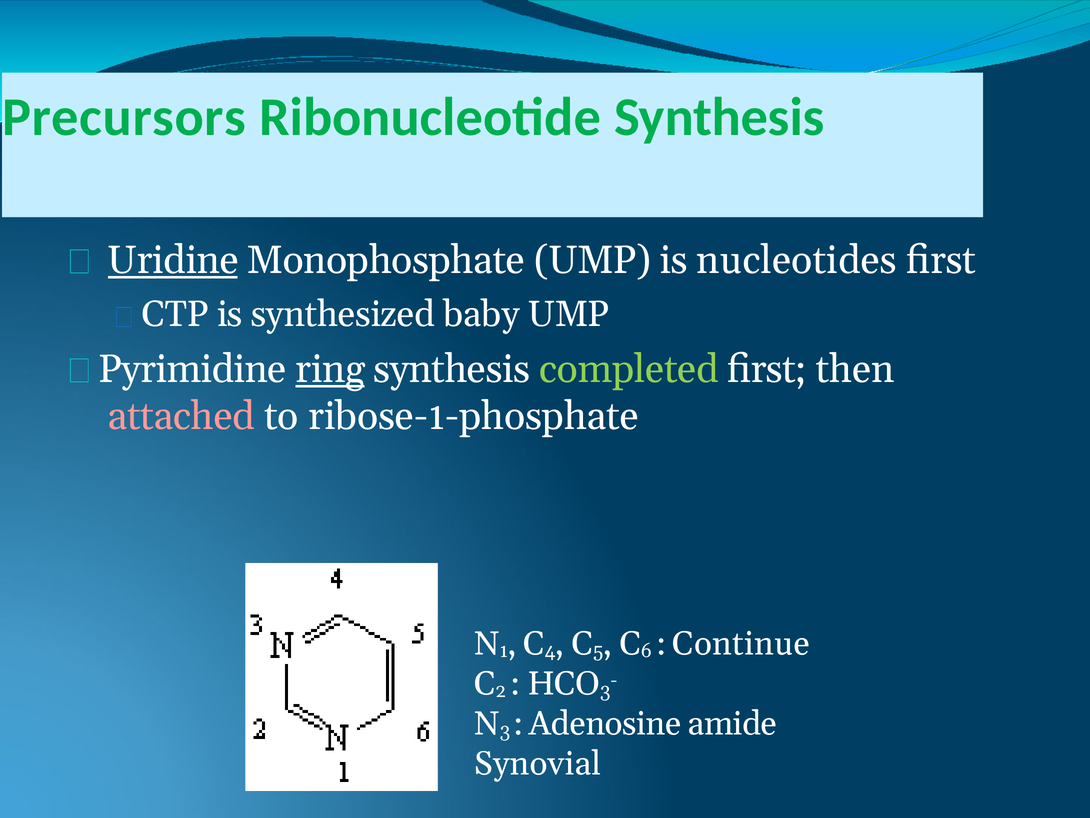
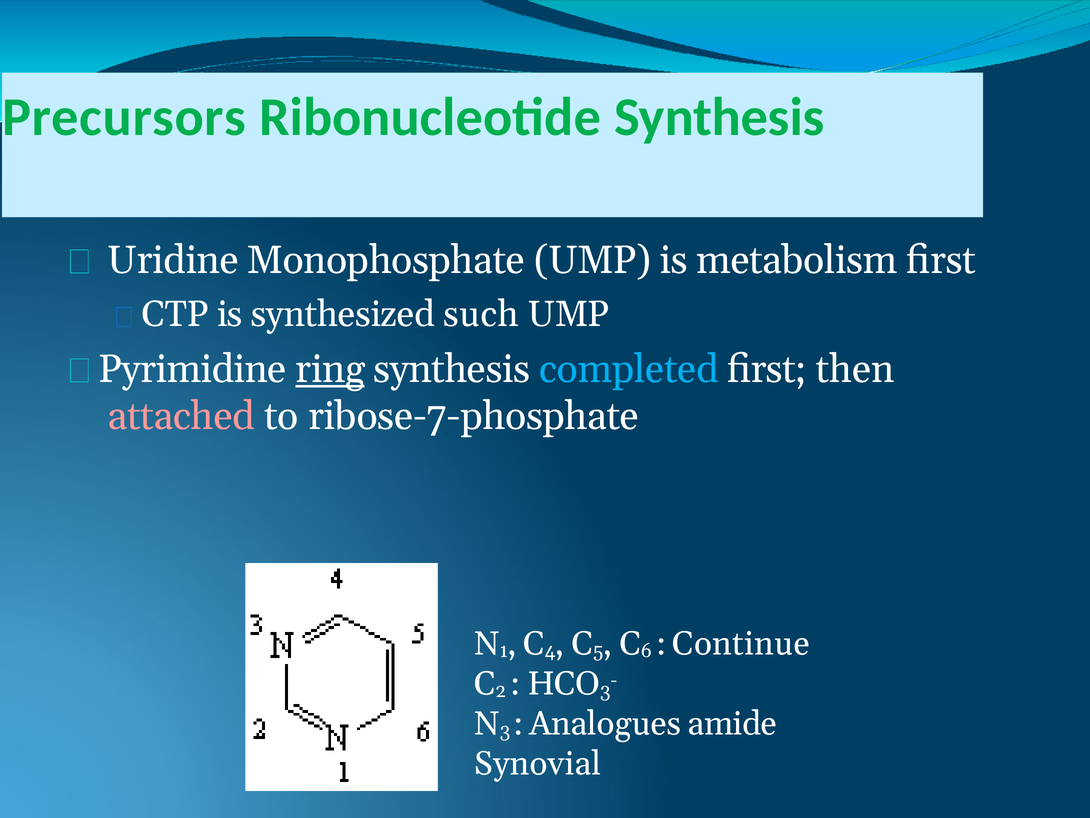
Uridine underline: present -> none
nucleotides: nucleotides -> metabolism
baby: baby -> such
completed colour: light green -> light blue
ribose-1-phosphate: ribose-1-phosphate -> ribose-7-phosphate
Adenosine: Adenosine -> Analogues
